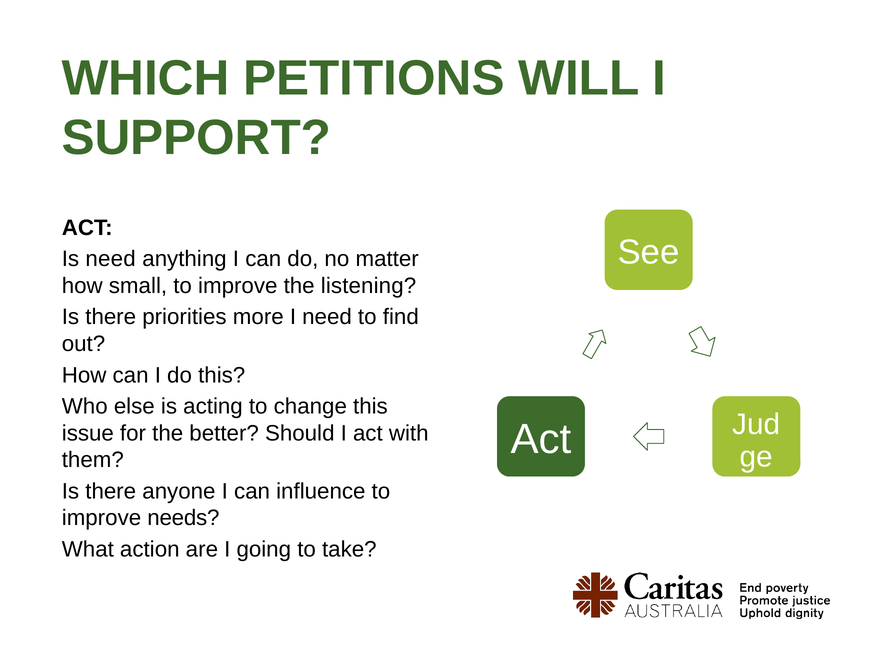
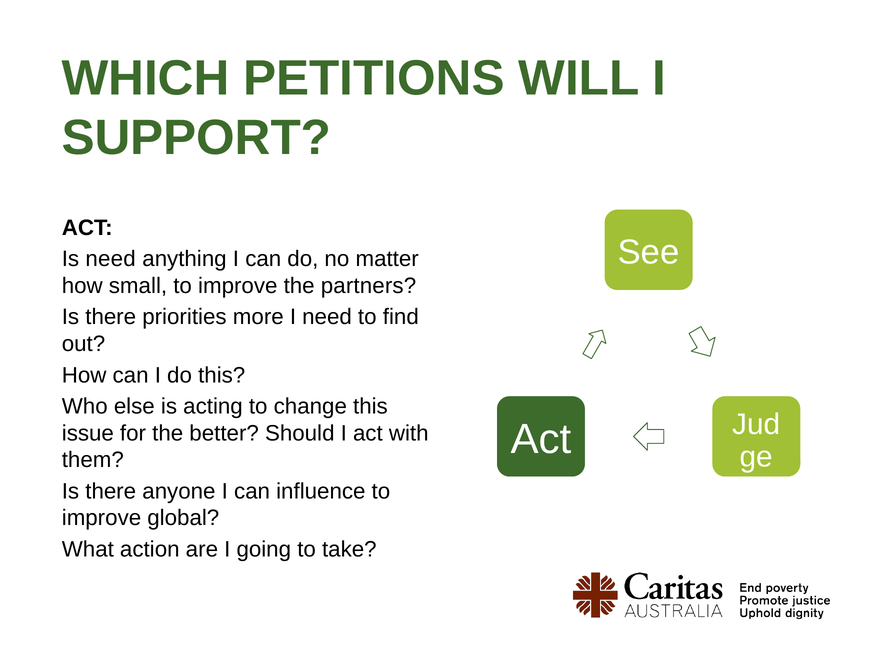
listening: listening -> partners
needs: needs -> global
